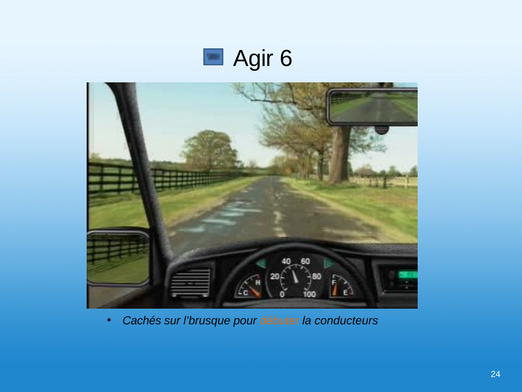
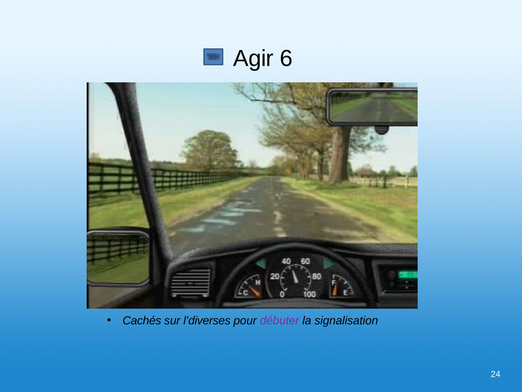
l’brusque: l’brusque -> l’diverses
débuter colour: orange -> purple
conducteurs: conducteurs -> signalisation
